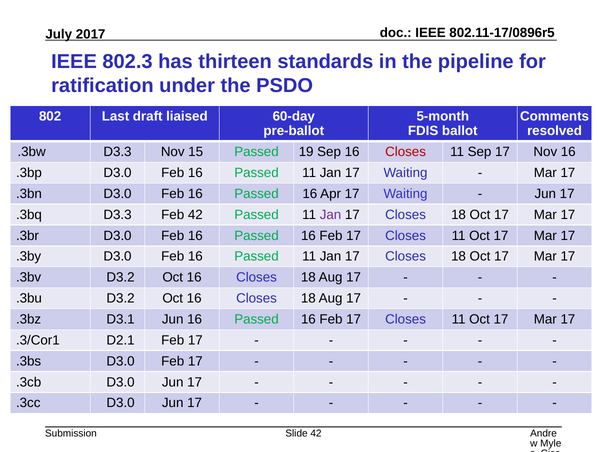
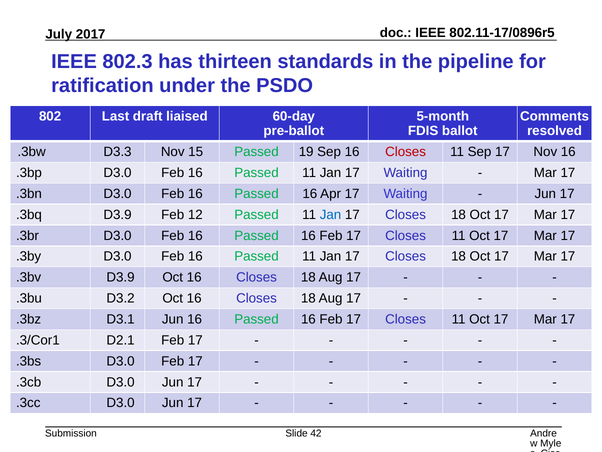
.3bq D3.3: D3.3 -> D3.9
Feb 42: 42 -> 12
Jan at (331, 214) colour: purple -> blue
.3bv D3.2: D3.2 -> D3.9
